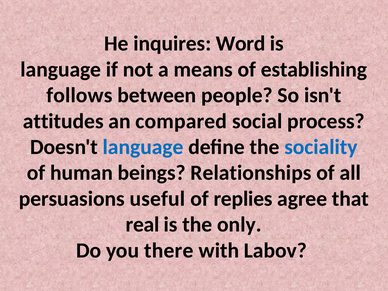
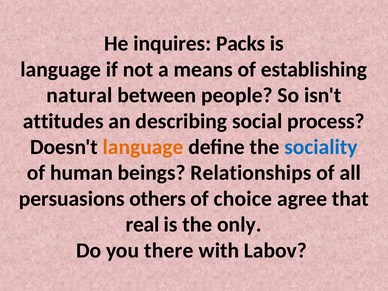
Word: Word -> Packs
follows: follows -> natural
compared: compared -> describing
language at (143, 147) colour: blue -> orange
useful: useful -> others
replies: replies -> choice
